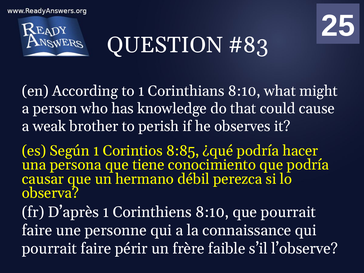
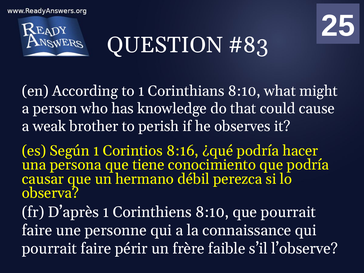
8:85: 8:85 -> 8:16
